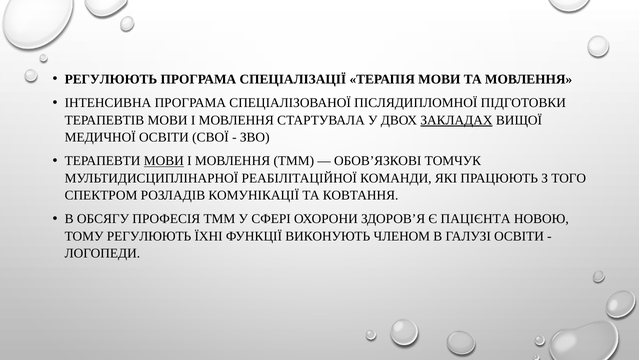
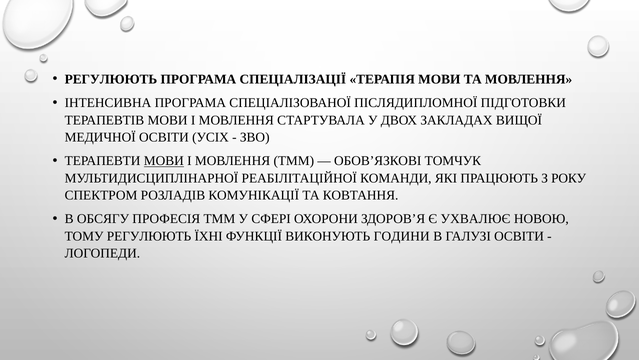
ЗАКЛАДАХ underline: present -> none
СВОЇ: СВОЇ -> УСІХ
ТОГО: ТОГО -> РОКУ
ПАЦІЄНТА: ПАЦІЄНТА -> УХВАЛЮЄ
ЧЛЕНОМ: ЧЛЕНОМ -> ГОДИНИ
